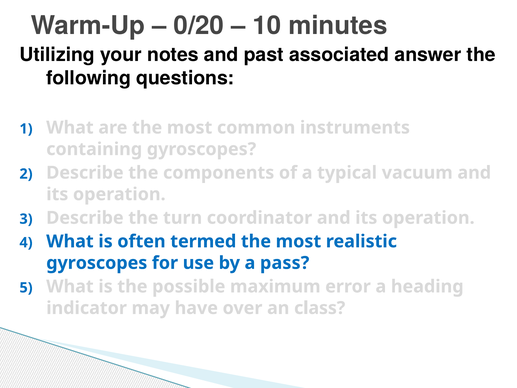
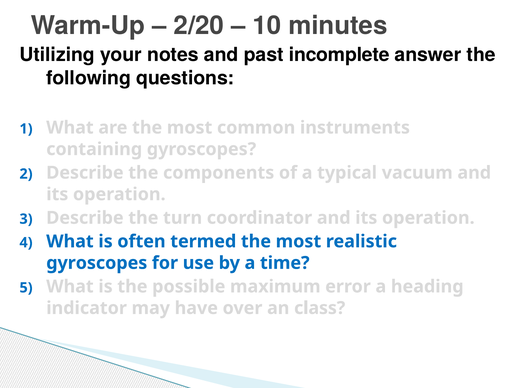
0/20: 0/20 -> 2/20
associated: associated -> incomplete
pass: pass -> time
